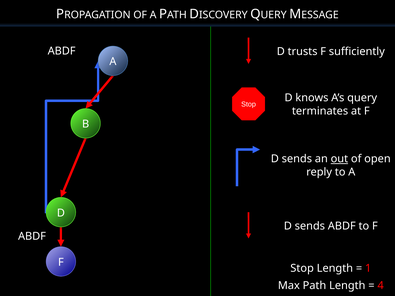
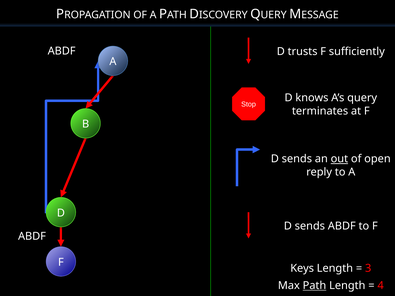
Stop at (302, 269): Stop -> Keys
1: 1 -> 3
Path underline: none -> present
